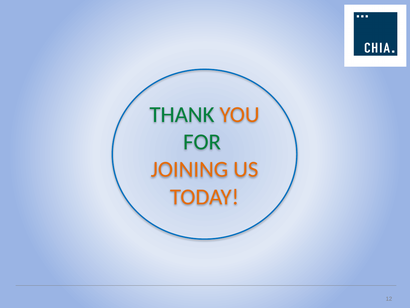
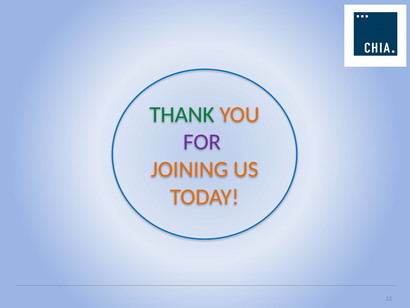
FOR colour: green -> purple
